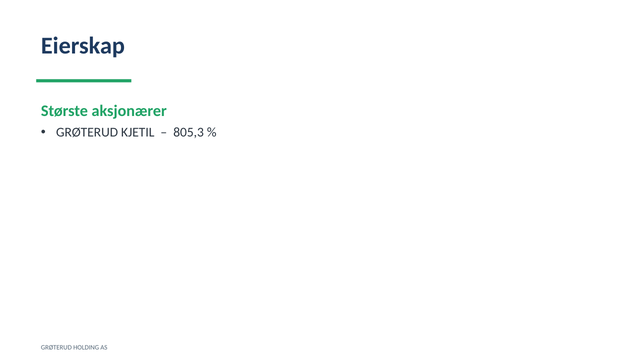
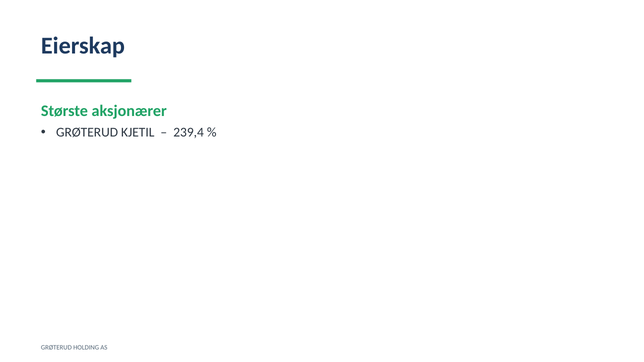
805,3: 805,3 -> 239,4
